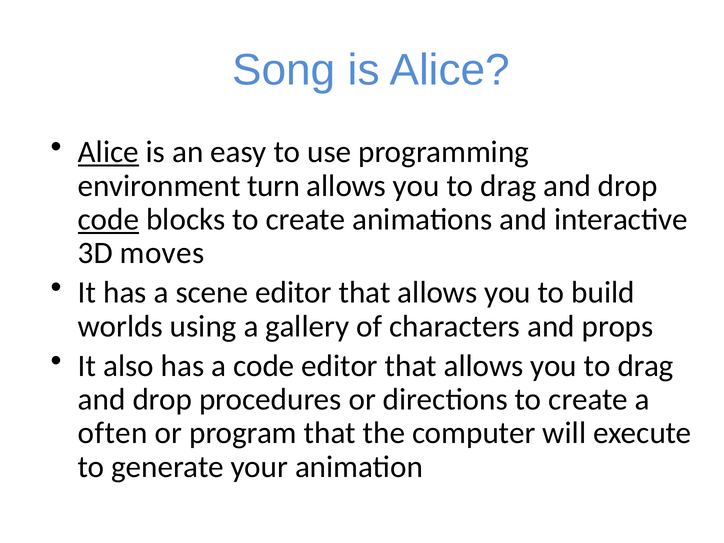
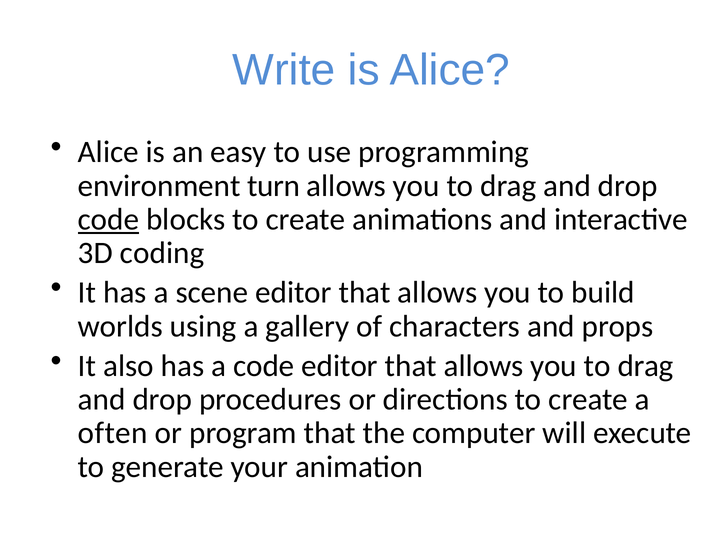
Song: Song -> Write
Alice at (108, 152) underline: present -> none
moves: moves -> coding
